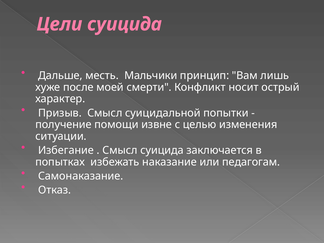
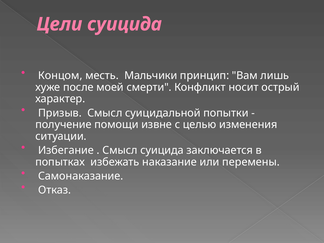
Дальше: Дальше -> Концом
педагогам: педагогам -> перемены
